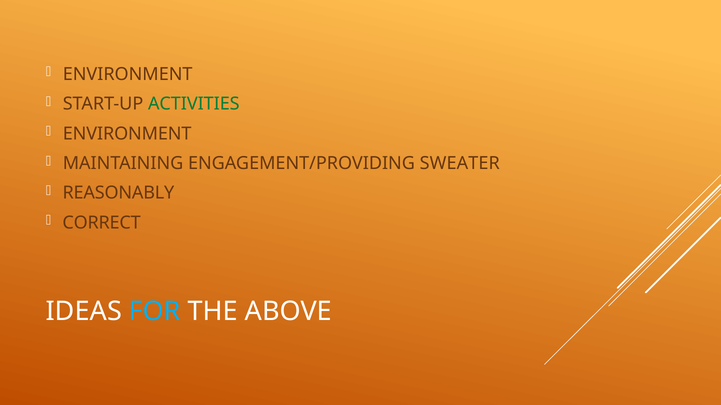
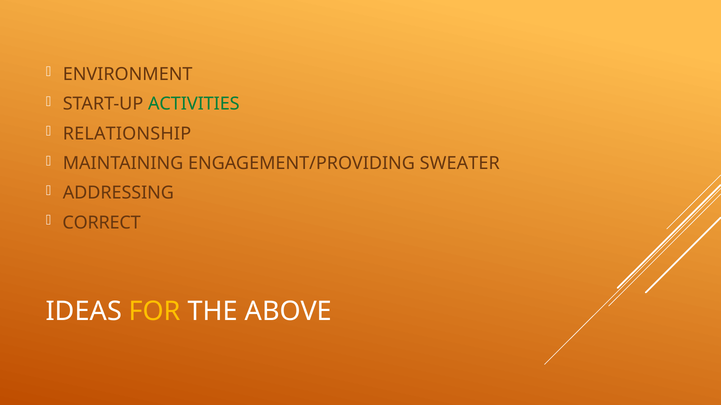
ENVIRONMENT at (127, 134): ENVIRONMENT -> RELATIONSHIP
REASONABLY: REASONABLY -> ADDRESSING
FOR colour: light blue -> yellow
